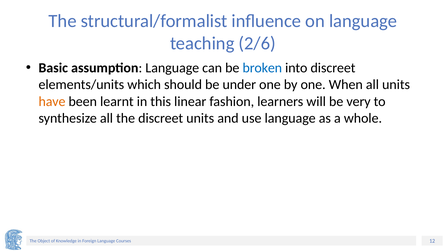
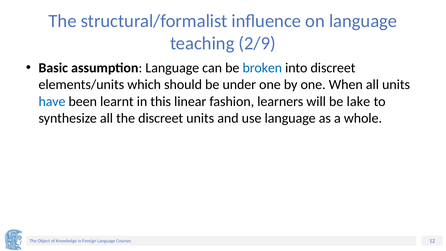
2/6: 2/6 -> 2/9
have colour: orange -> blue
very: very -> lake
